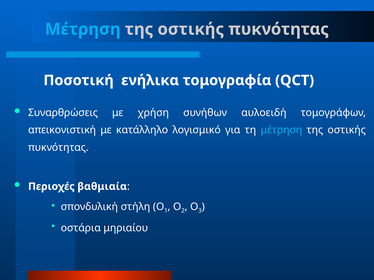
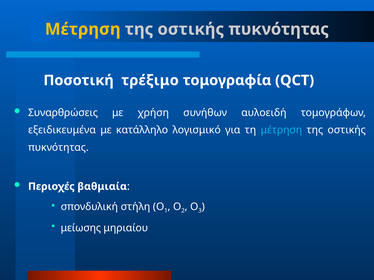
Μέτρηση at (83, 29) colour: light blue -> yellow
ενήλικα: ενήλικα -> τρέξιμο
απεικονιστική: απεικονιστική -> εξειδικευμένα
οστάρια: οστάρια -> μείωσης
